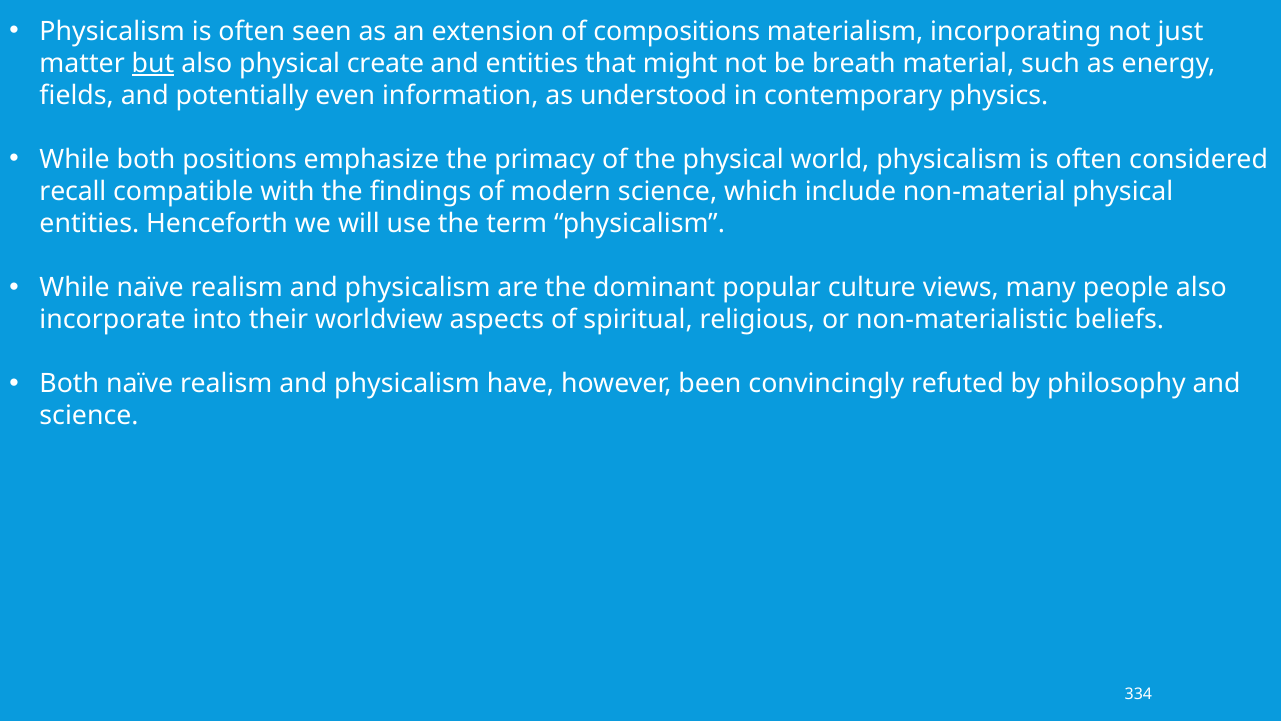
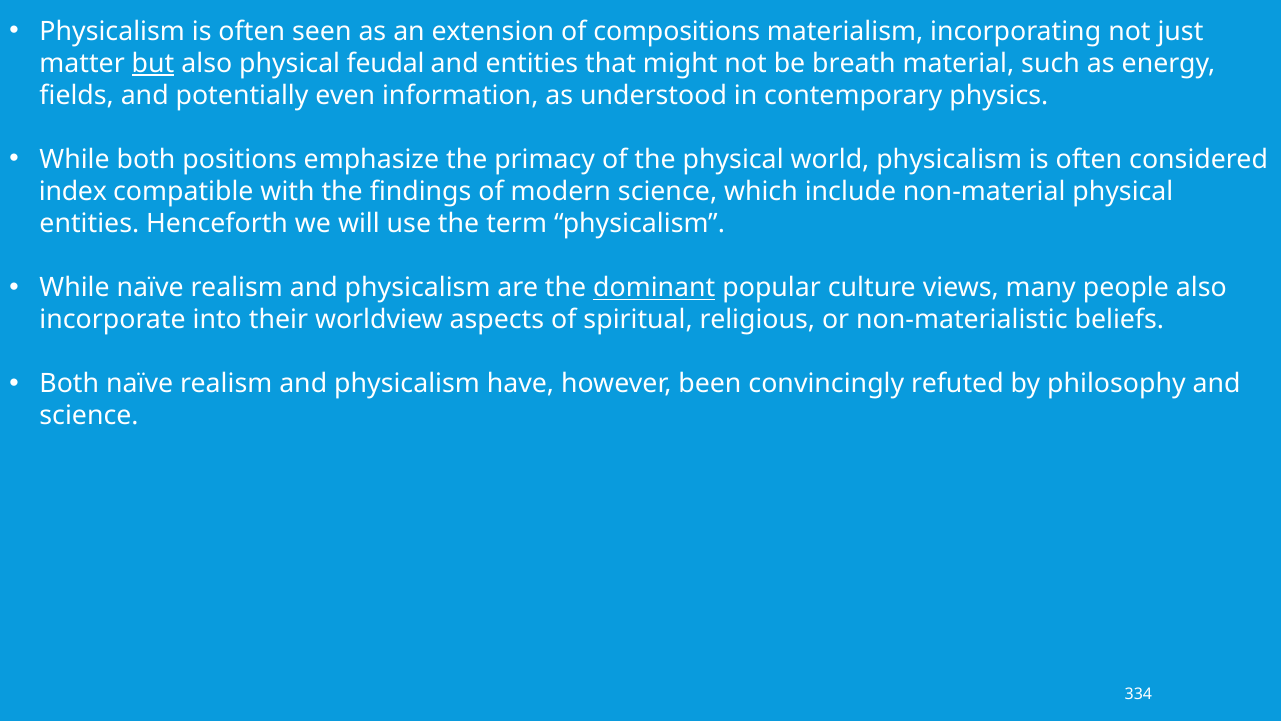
create: create -> feudal
recall: recall -> index
dominant underline: none -> present
